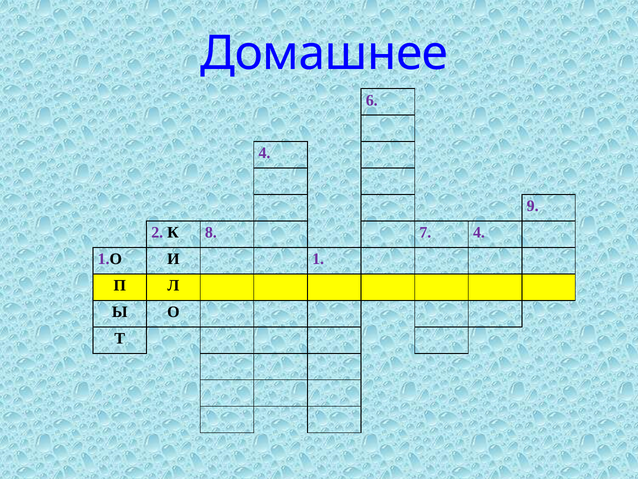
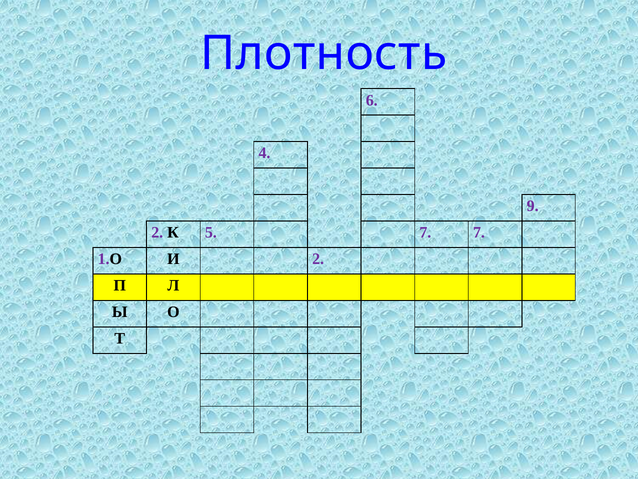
Домашнее: Домашнее -> Плотность
8: 8 -> 5
7 4: 4 -> 7
И 1: 1 -> 2
